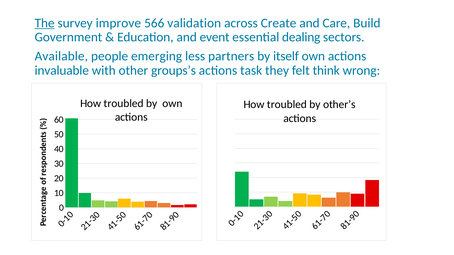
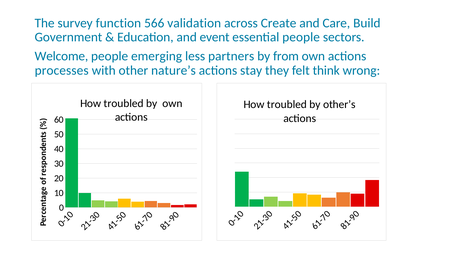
The underline: present -> none
improve: improve -> function
essential dealing: dealing -> people
Available: Available -> Welcome
itself: itself -> from
invaluable: invaluable -> processes
groups’s: groups’s -> nature’s
task: task -> stay
